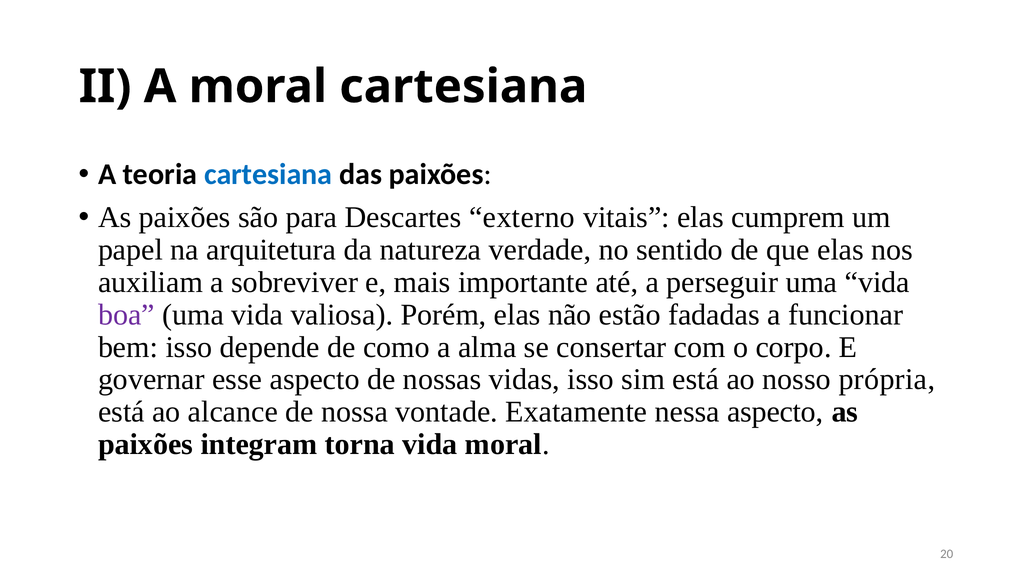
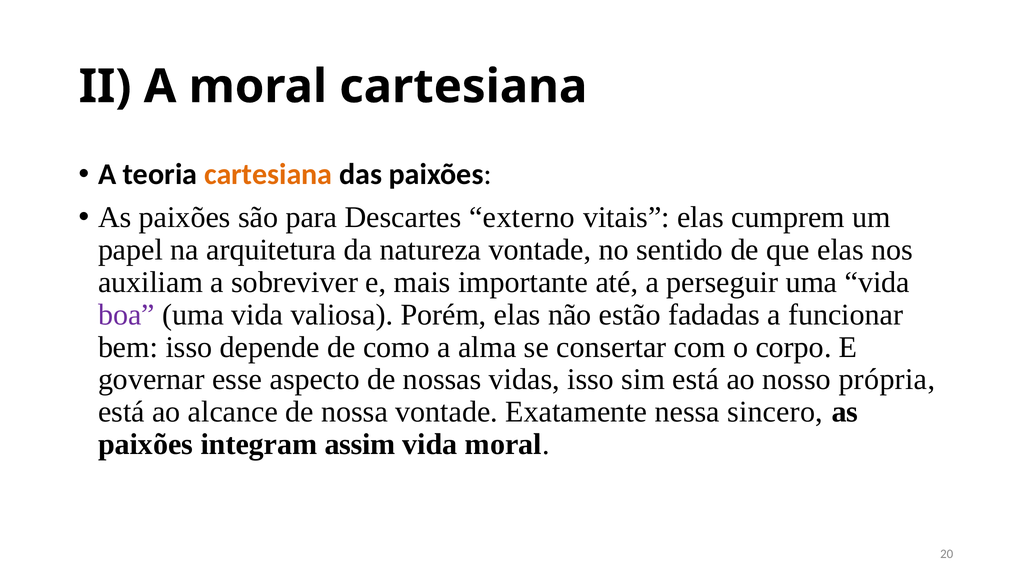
cartesiana at (268, 174) colour: blue -> orange
natureza verdade: verdade -> vontade
nessa aspecto: aspecto -> sincero
torna: torna -> assim
